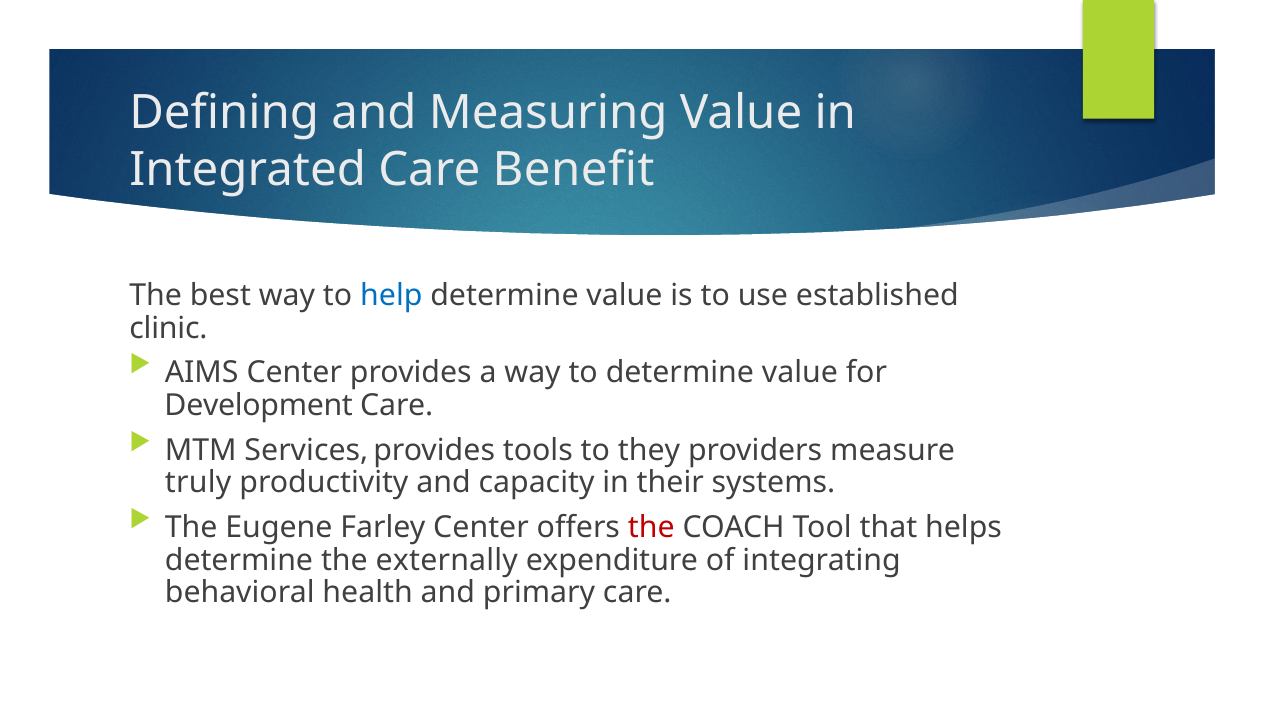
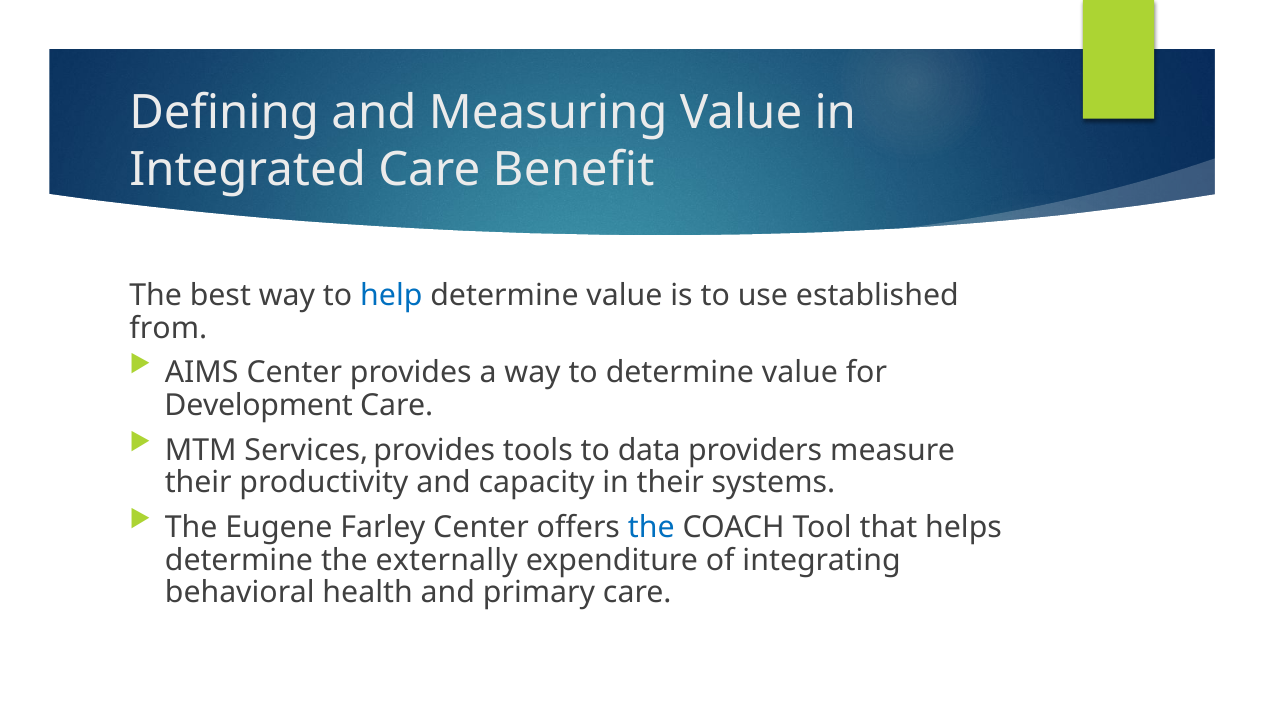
clinic: clinic -> from
they: they -> data
truly at (198, 482): truly -> their
the at (651, 527) colour: red -> blue
